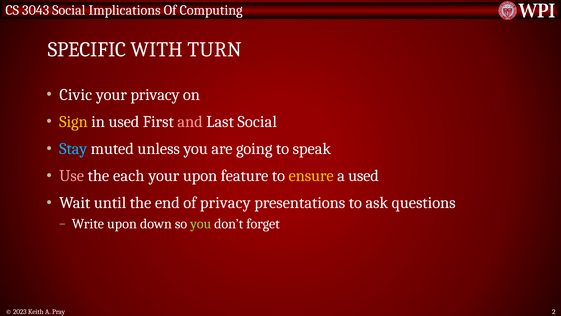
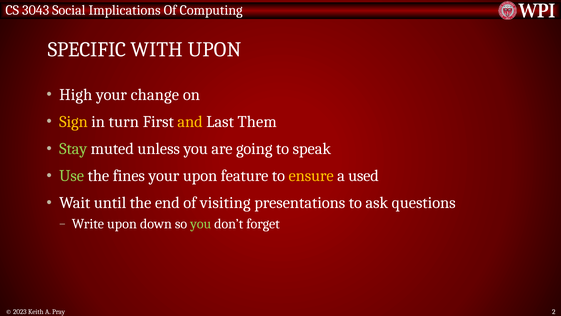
WITH TURN: TURN -> UPON
Civic: Civic -> High
your privacy: privacy -> change
in used: used -> turn
and colour: pink -> yellow
Last Social: Social -> Them
Stay colour: light blue -> light green
Use colour: pink -> light green
each: each -> fines
of privacy: privacy -> visiting
